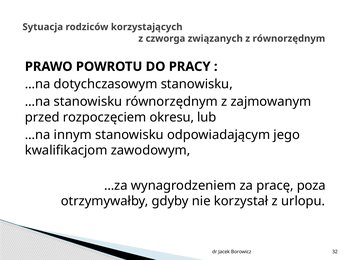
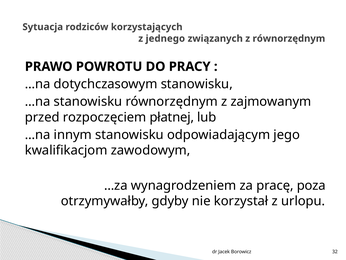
czworga: czworga -> jednego
okresu: okresu -> płatnej
